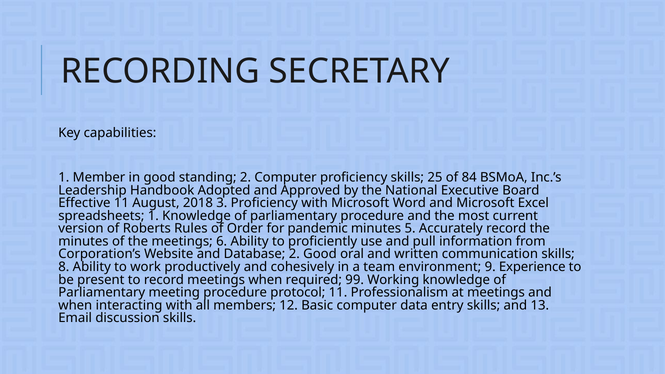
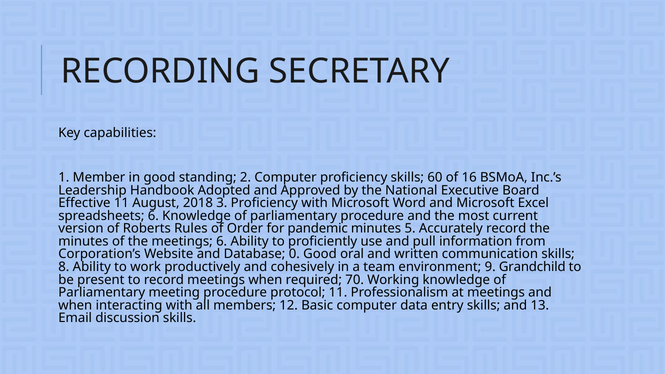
25: 25 -> 60
84: 84 -> 16
spreadsheets 1: 1 -> 6
Database 2: 2 -> 0
Experience: Experience -> Grandchild
99: 99 -> 70
